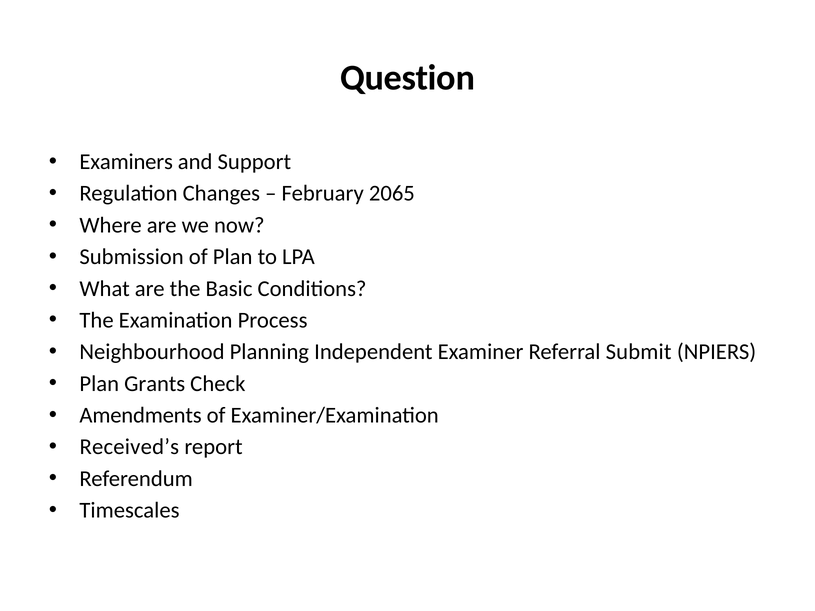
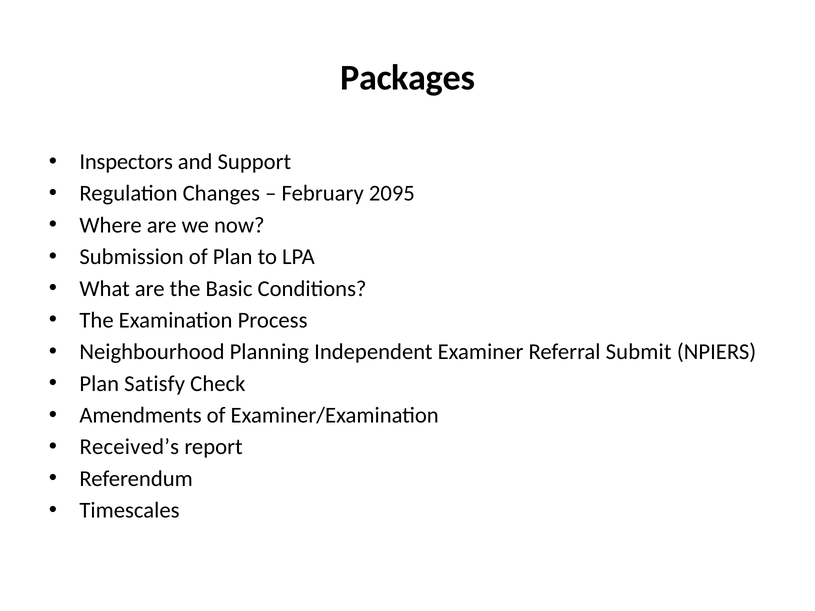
Question: Question -> Packages
Examiners: Examiners -> Inspectors
2065: 2065 -> 2095
Grants: Grants -> Satisfy
